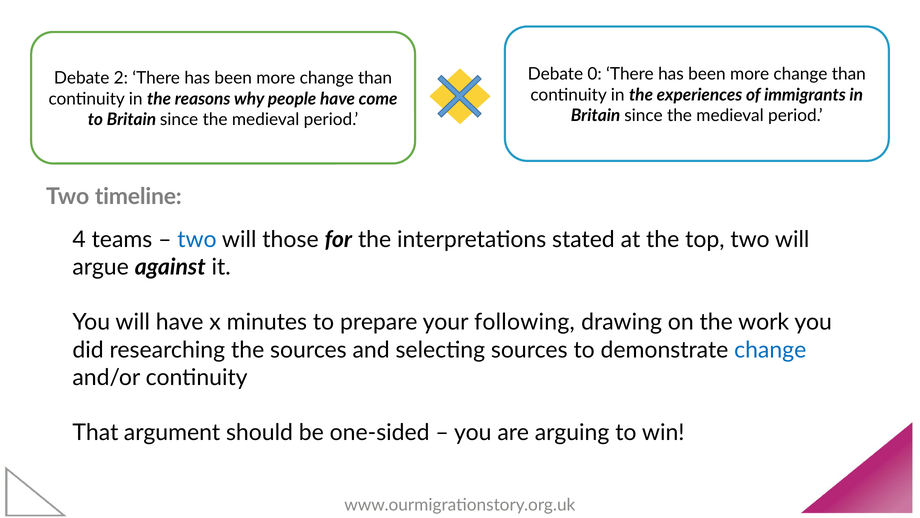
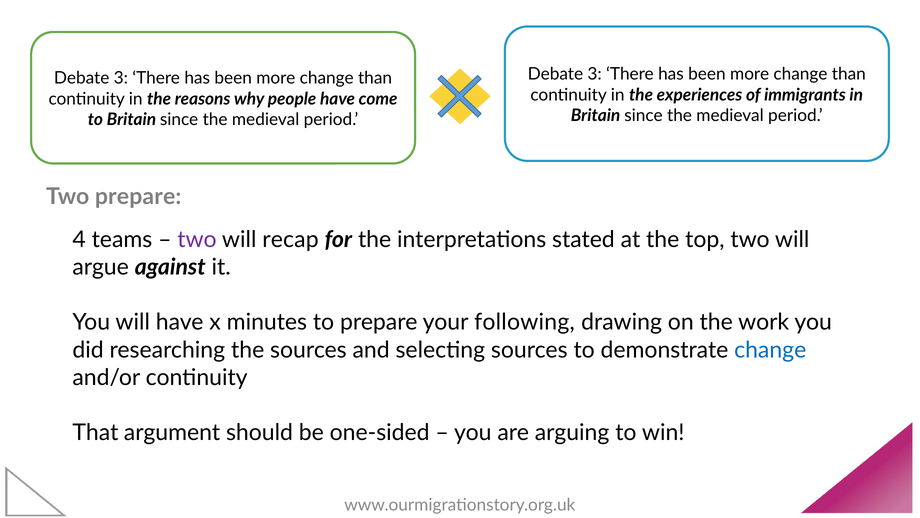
0 at (595, 74): 0 -> 3
2 at (121, 78): 2 -> 3
Two timeline: timeline -> prepare
two at (197, 239) colour: blue -> purple
those: those -> recap
